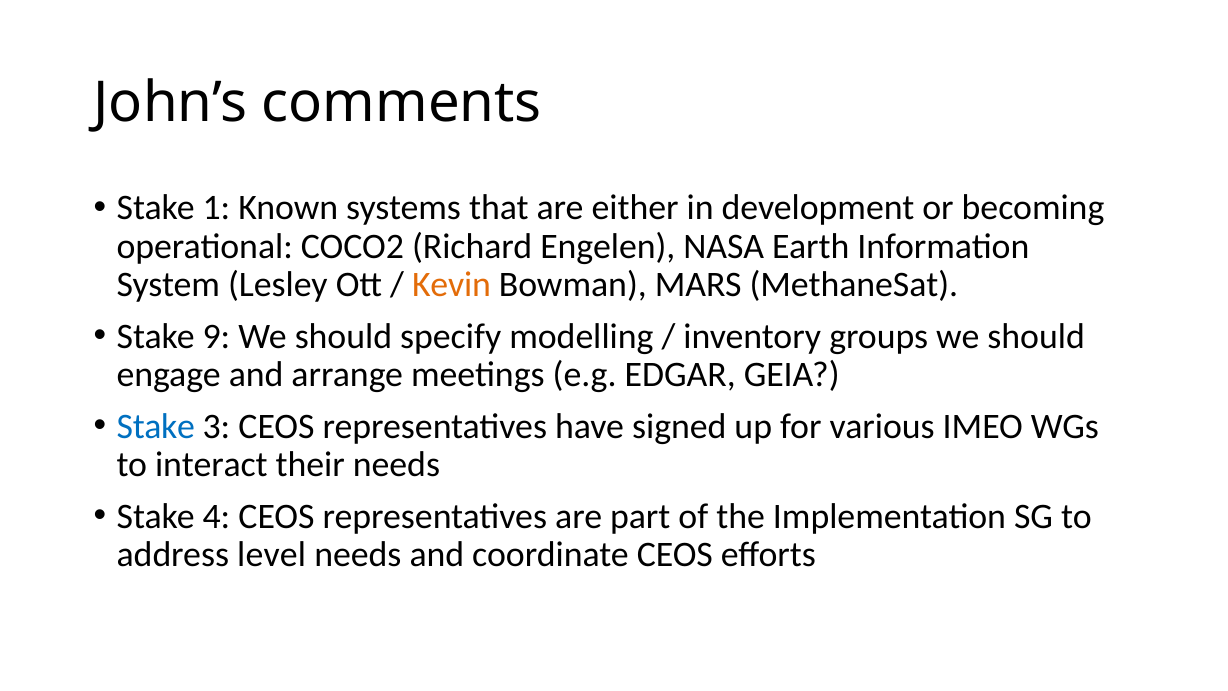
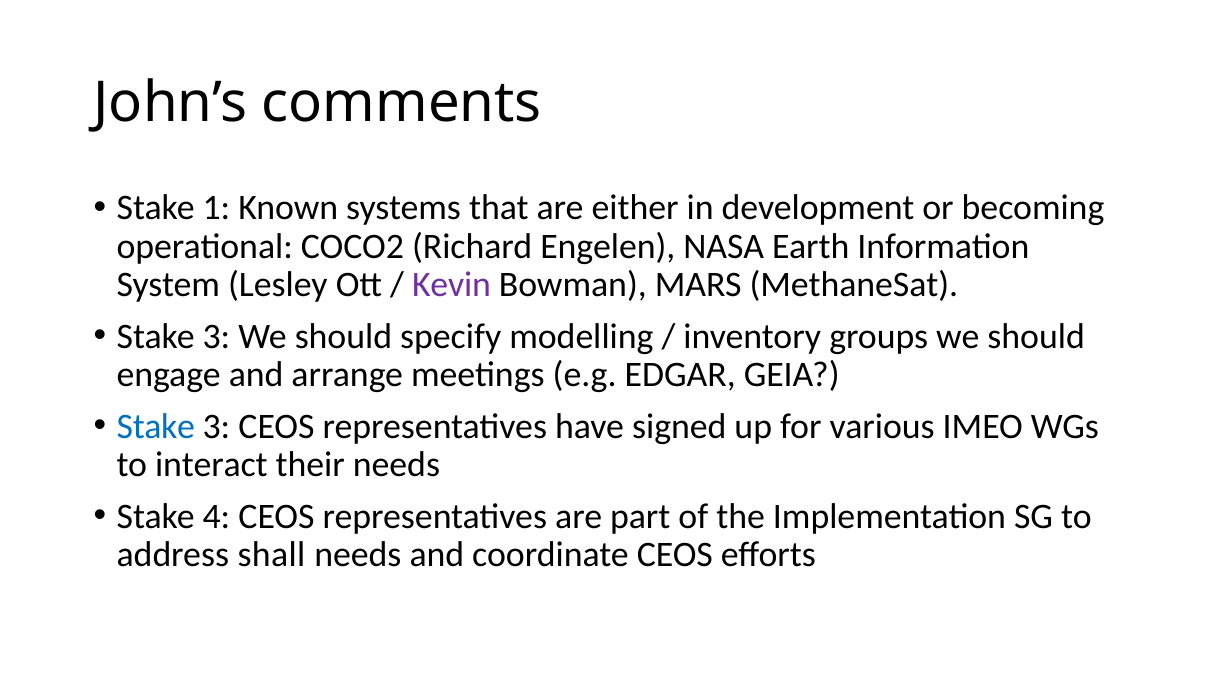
Kevin colour: orange -> purple
9 at (216, 336): 9 -> 3
level: level -> shall
